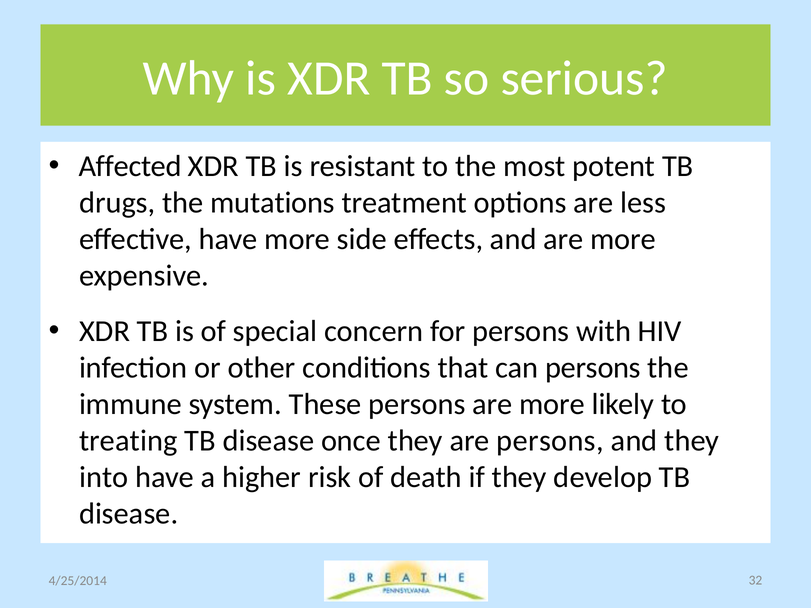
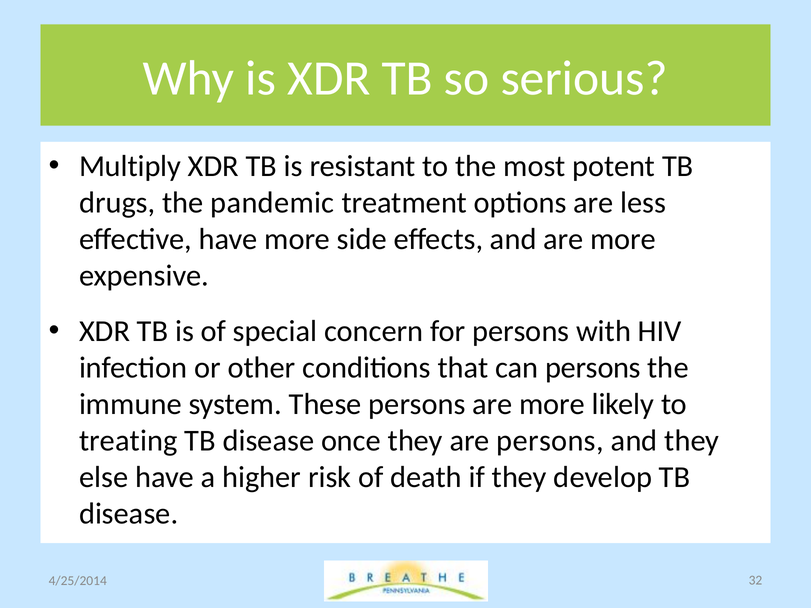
Affected: Affected -> Multiply
mutations: mutations -> pandemic
into: into -> else
